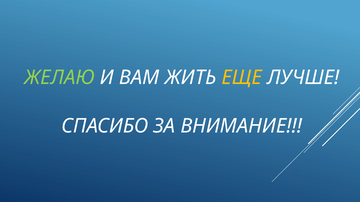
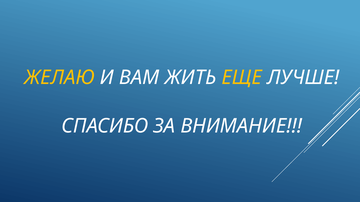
ЖЕЛАЮ colour: light green -> yellow
